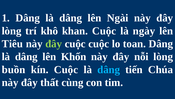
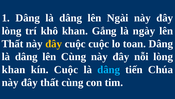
khan Cuộc: Cuộc -> Gắng
Tiêu at (12, 44): Tiêu -> Thất
đây at (54, 44) colour: light green -> yellow
lên Khốn: Khốn -> Cùng
buồn at (14, 69): buồn -> khan
